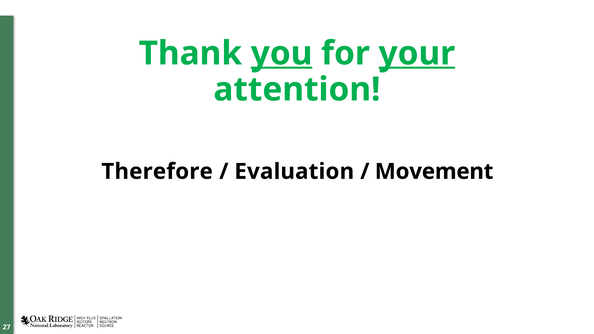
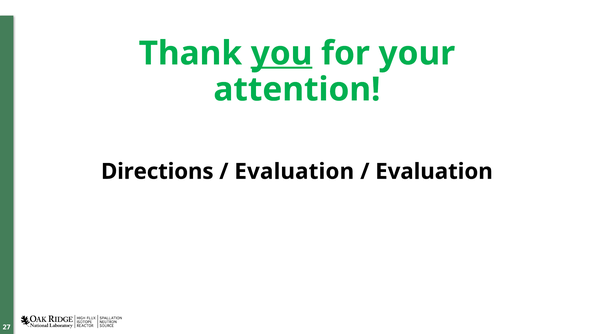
your underline: present -> none
Therefore: Therefore -> Directions
Movement at (434, 172): Movement -> Evaluation
